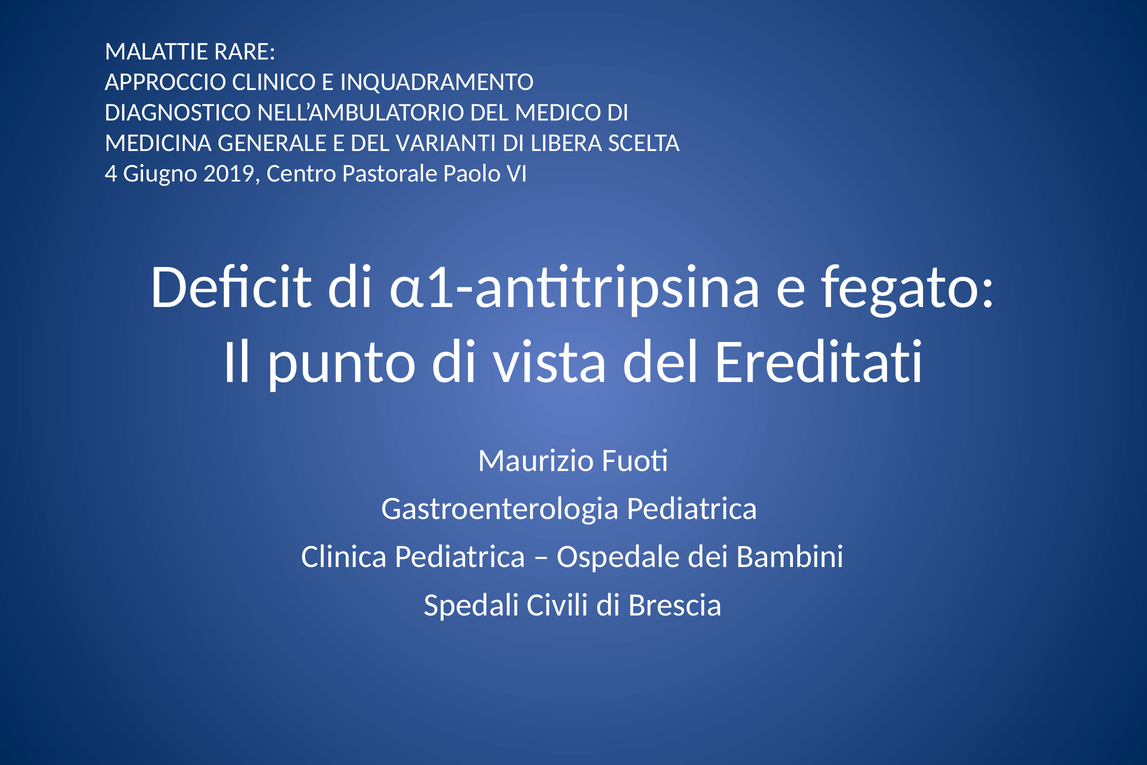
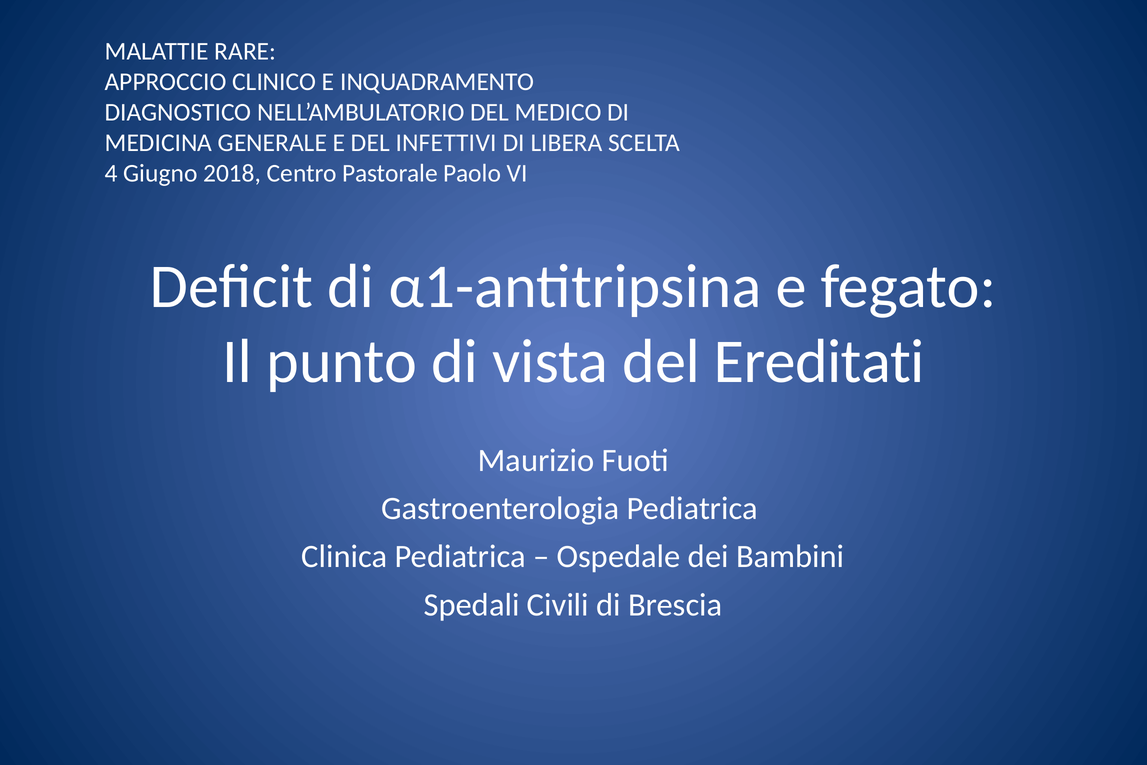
VARIANTI: VARIANTI -> INFETTIVI
2019: 2019 -> 2018
